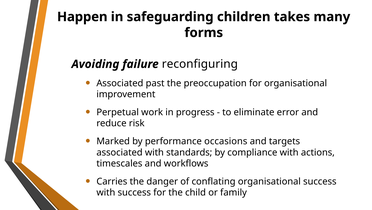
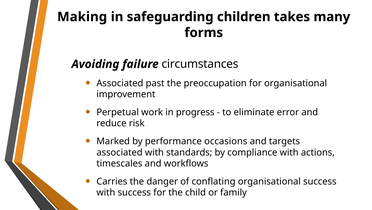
Happen: Happen -> Making
reconfiguring: reconfiguring -> circumstances
